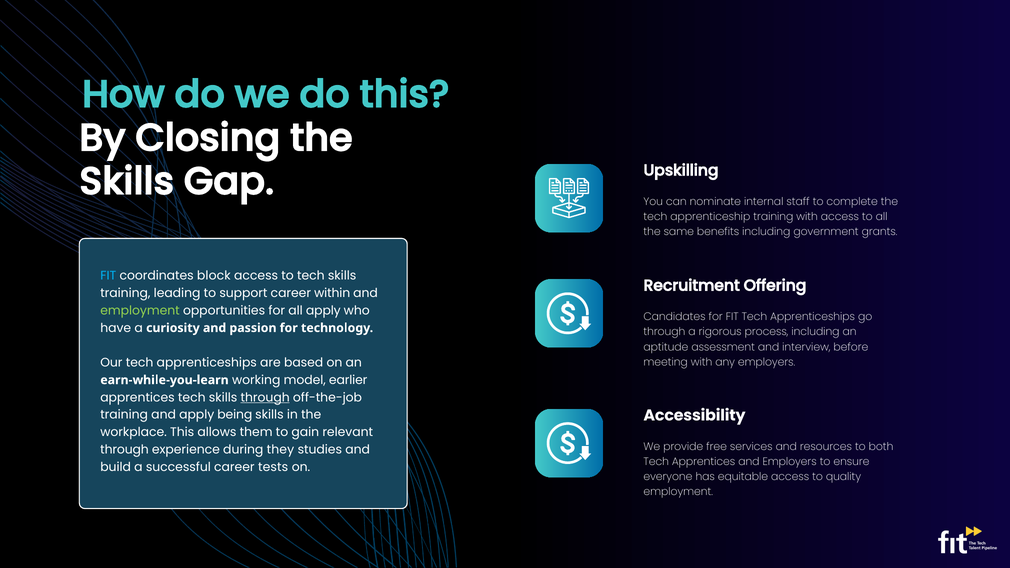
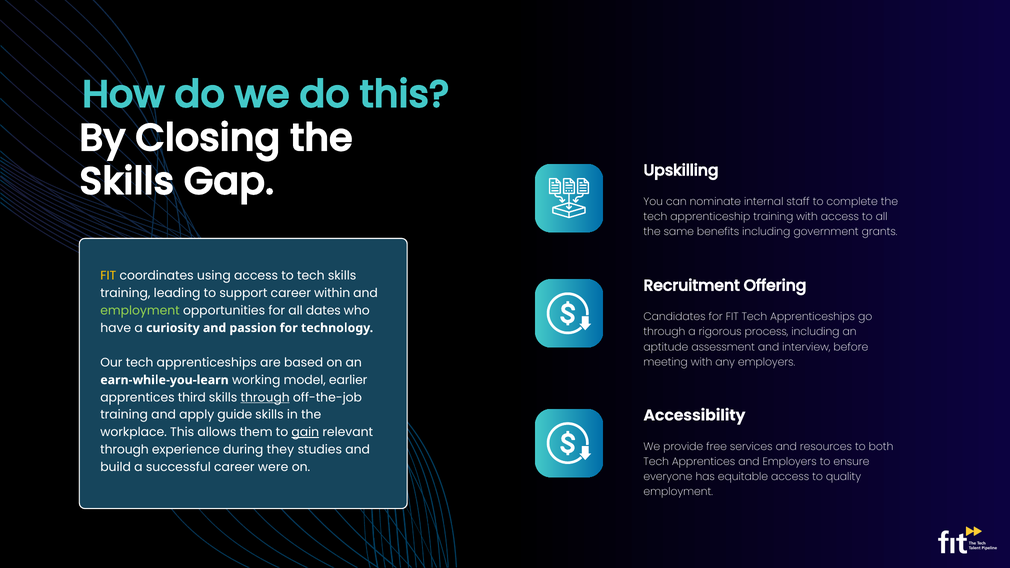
FIT colour: light blue -> yellow
block: block -> using
all apply: apply -> dates
apprentices tech: tech -> third
being: being -> guide
gain underline: none -> present
tests: tests -> were
